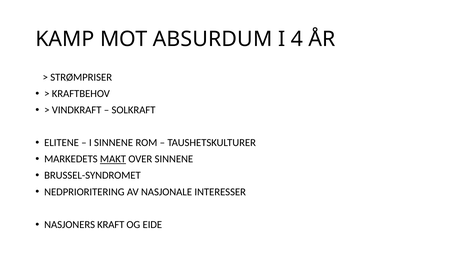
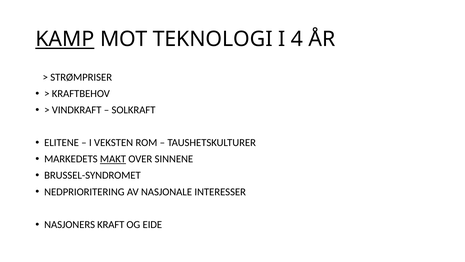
KAMP underline: none -> present
ABSURDUM: ABSURDUM -> TEKNOLOGI
I SINNENE: SINNENE -> VEKSTEN
